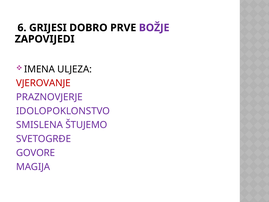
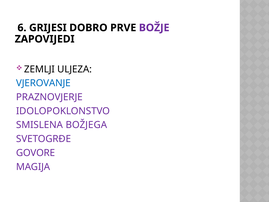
IMENA: IMENA -> ZEMLJI
VJEROVANJE colour: red -> blue
ŠTUJEMO: ŠTUJEMO -> BOŽJEGA
